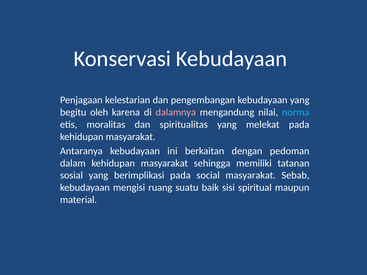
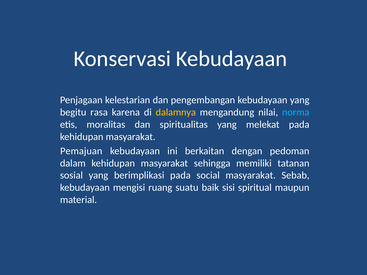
oleh: oleh -> rasa
dalamnya colour: pink -> yellow
Antaranya: Antaranya -> Pemajuan
